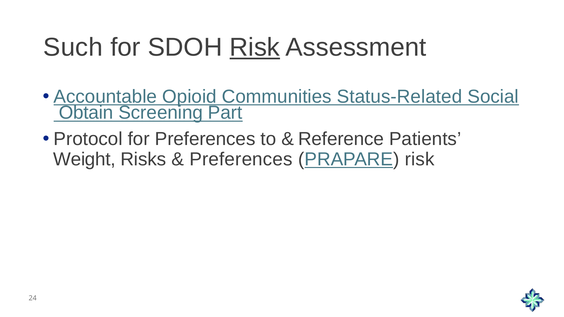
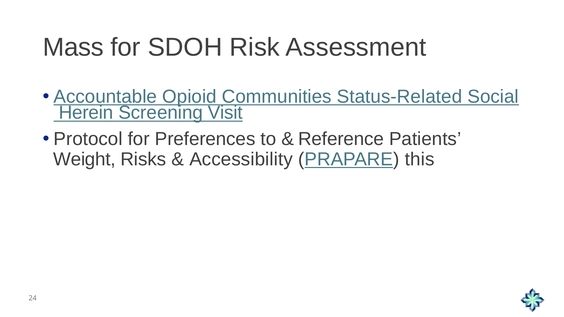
Such: Such -> Mass
Risk at (255, 47) underline: present -> none
Obtain: Obtain -> Herein
Part: Part -> Visit
Preferences at (241, 159): Preferences -> Accessibility
PRAPARE risk: risk -> this
